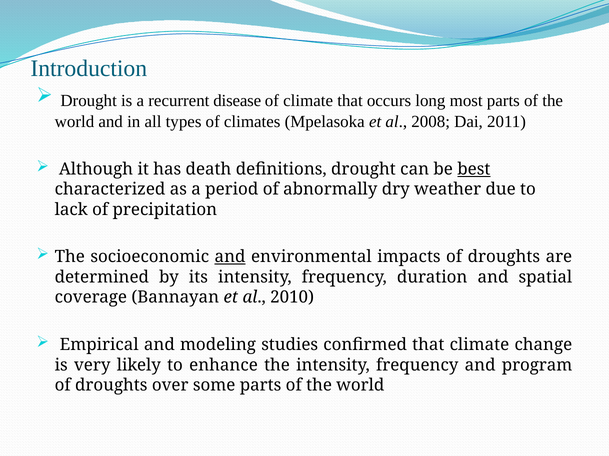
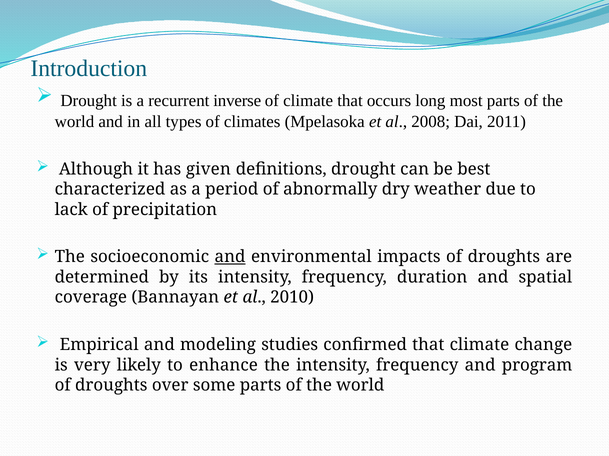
disease: disease -> inverse
death: death -> given
best underline: present -> none
